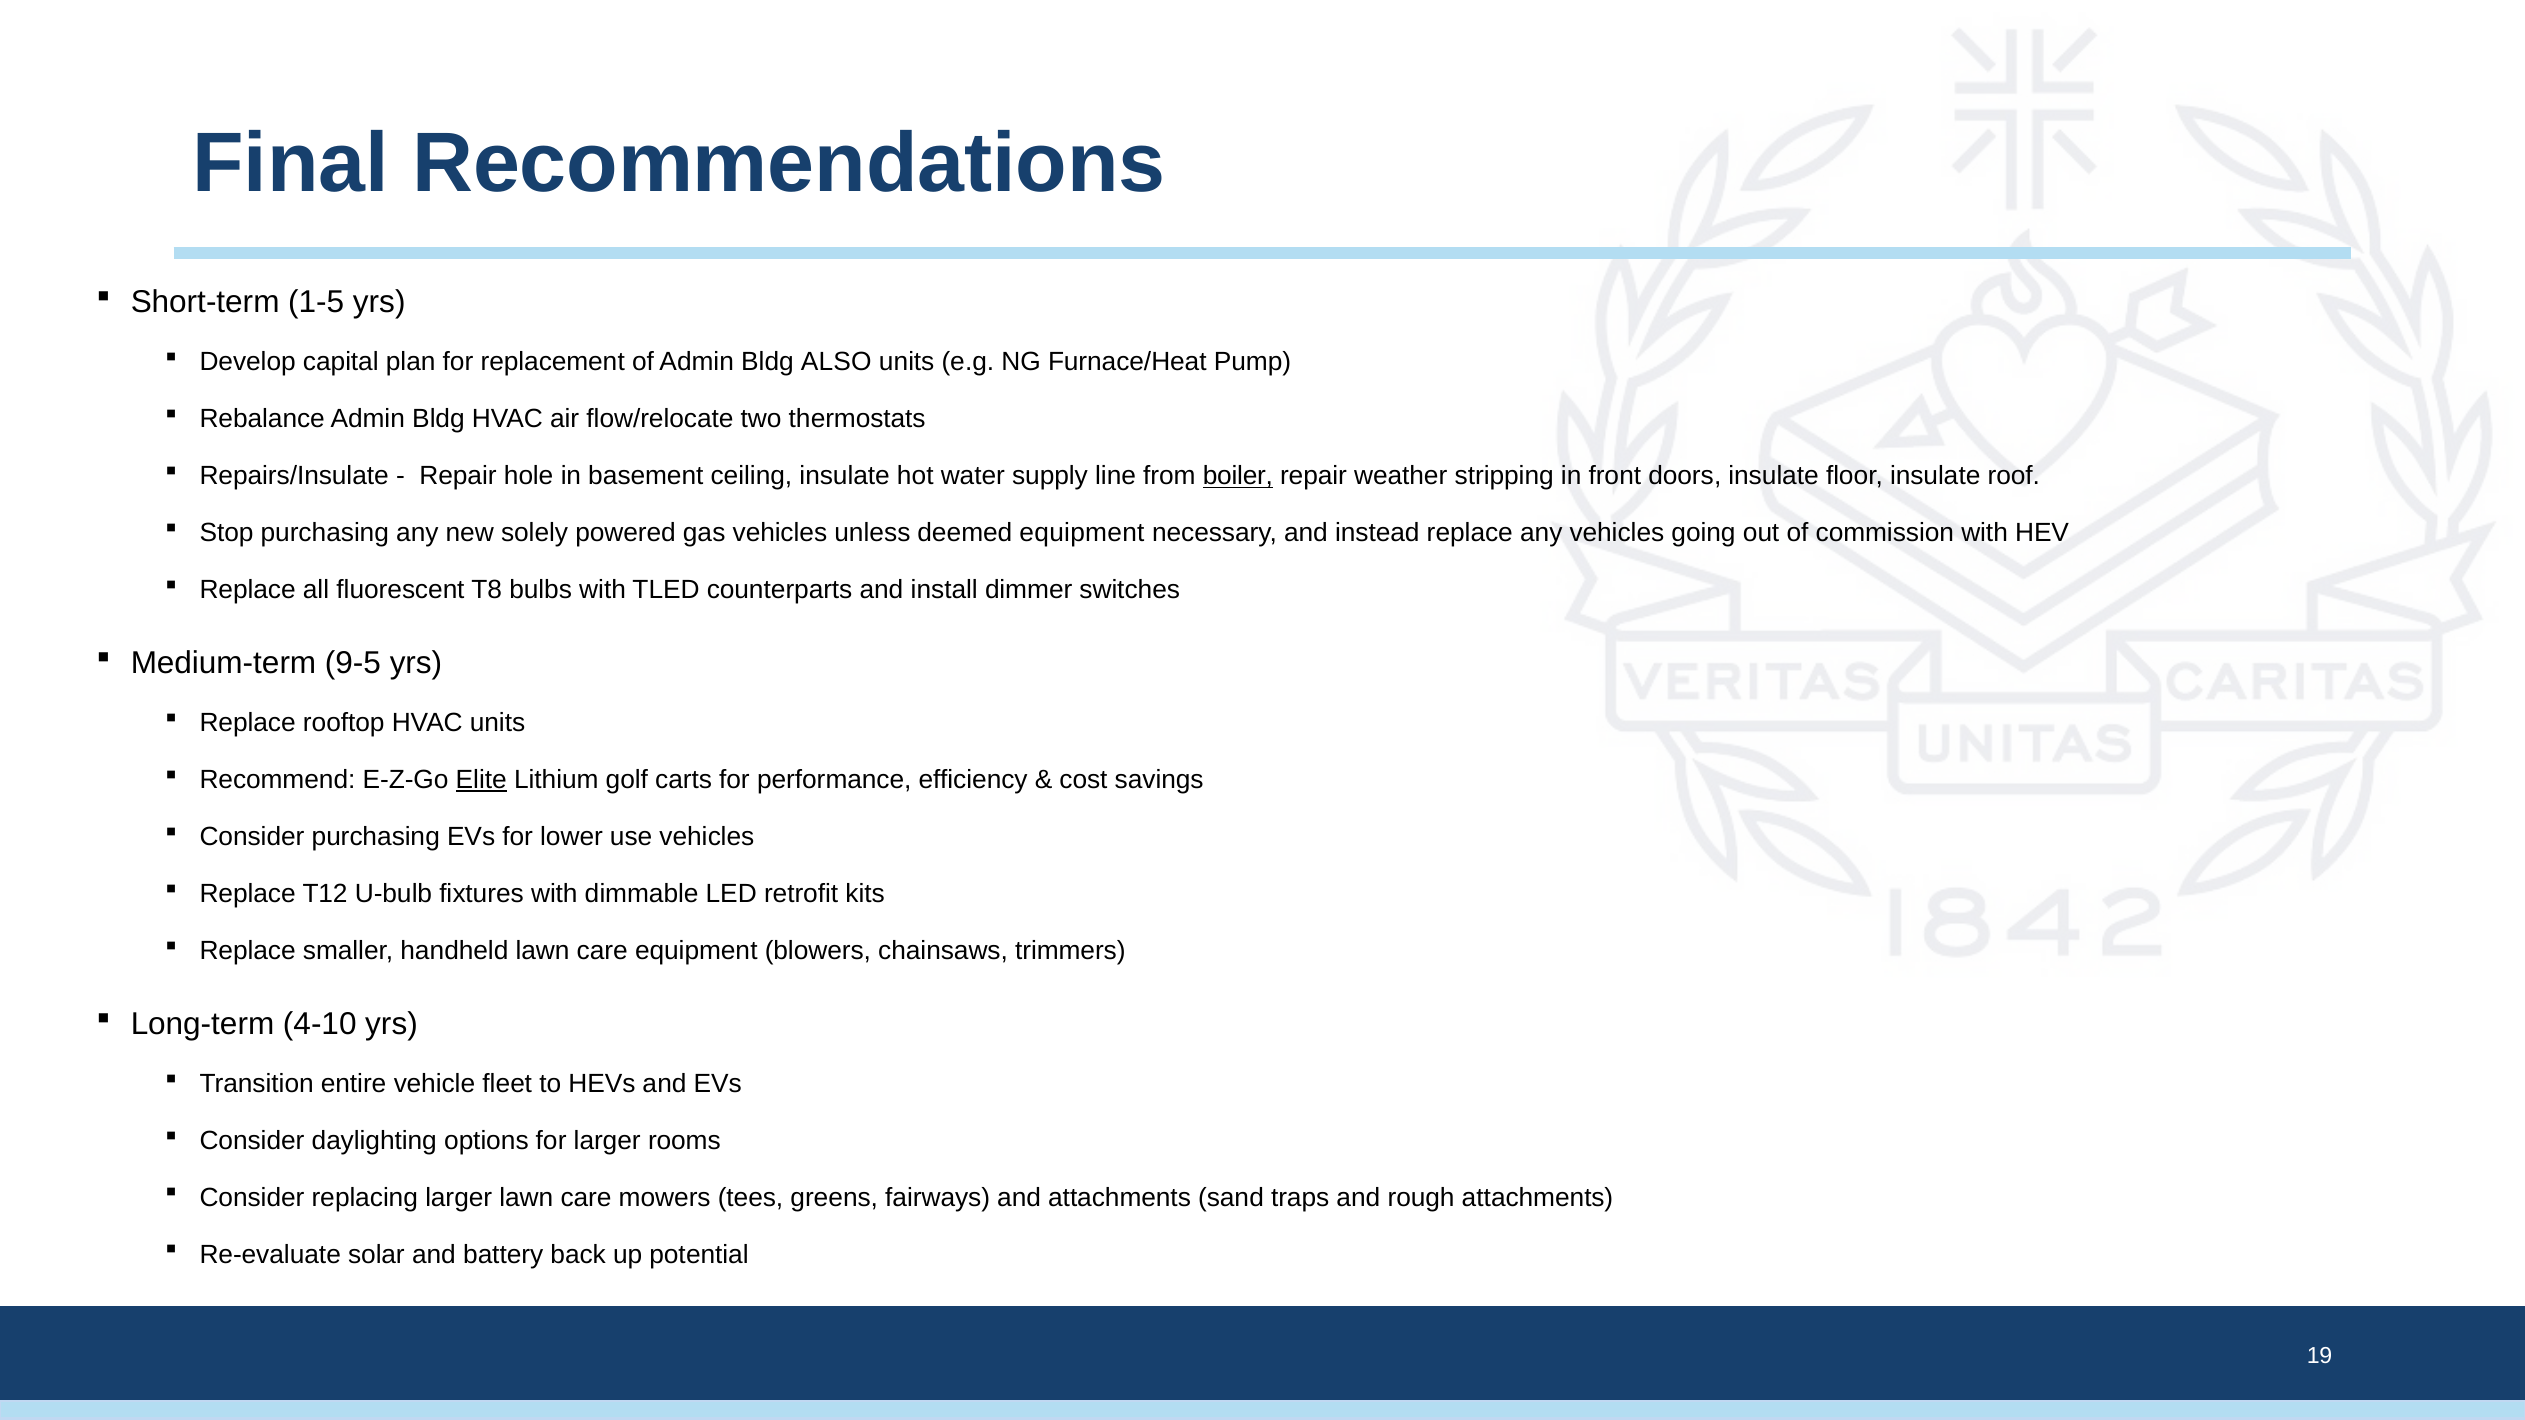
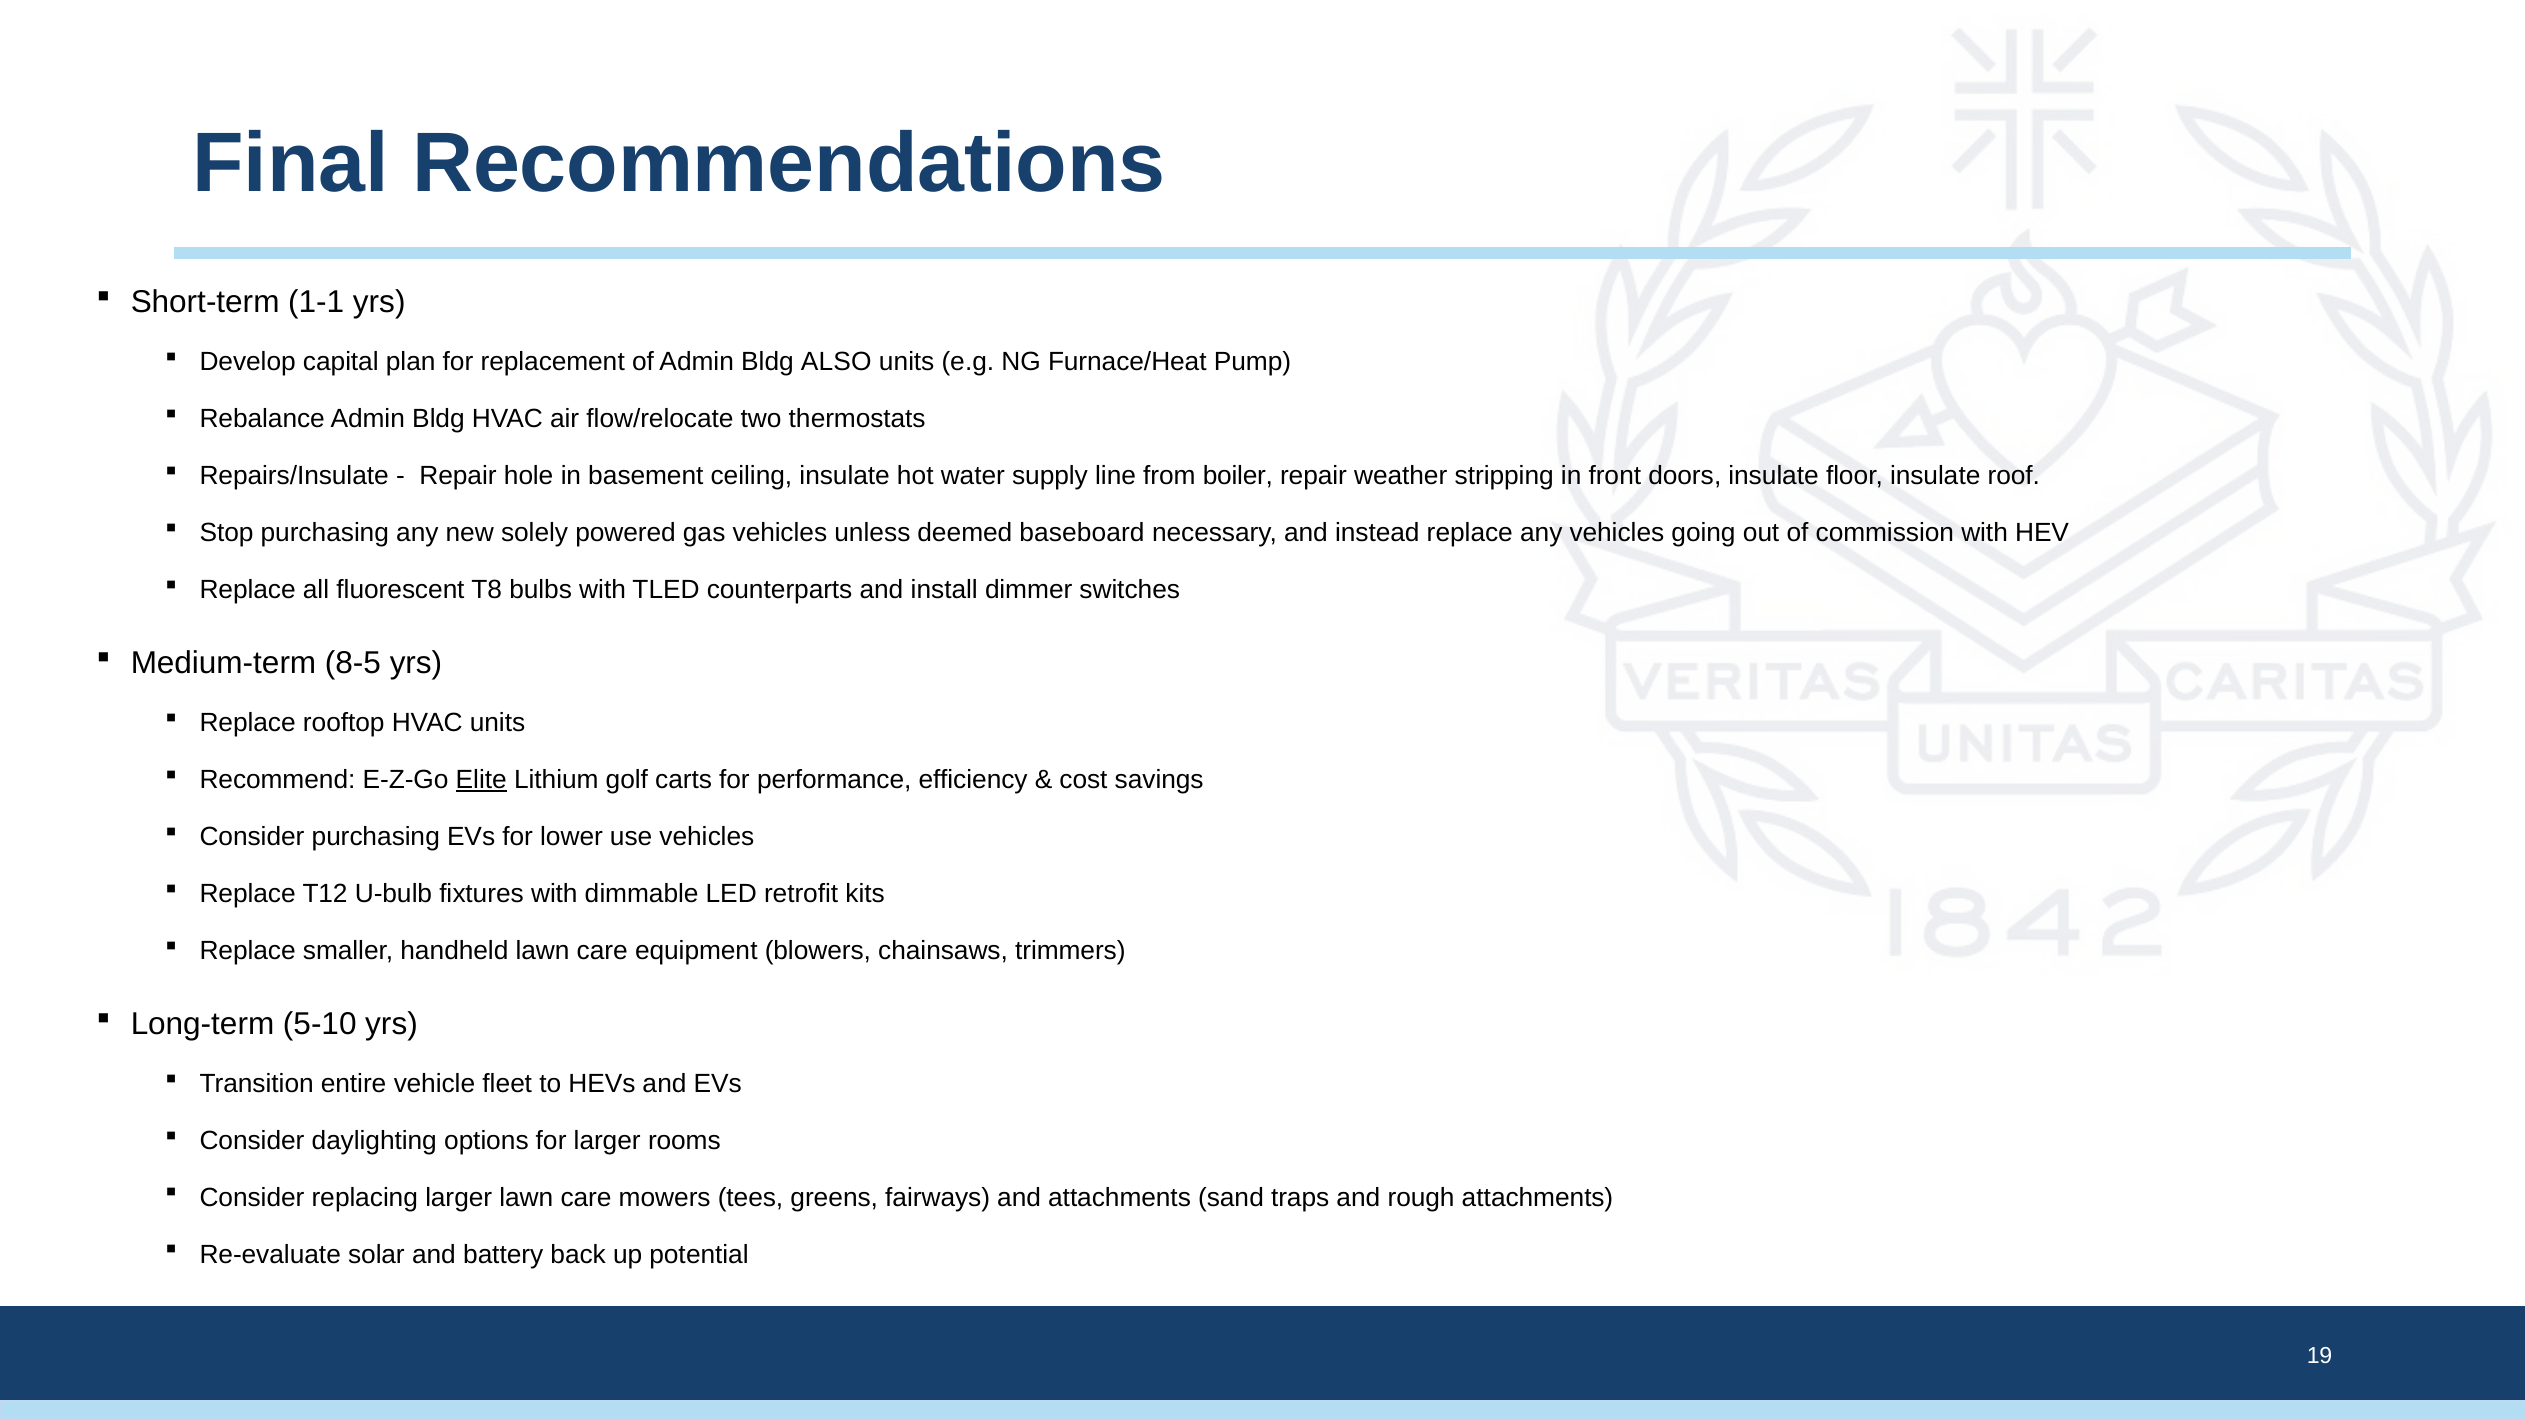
1-5: 1-5 -> 1-1
boiler underline: present -> none
deemed equipment: equipment -> baseboard
9-5: 9-5 -> 8-5
4-10: 4-10 -> 5-10
